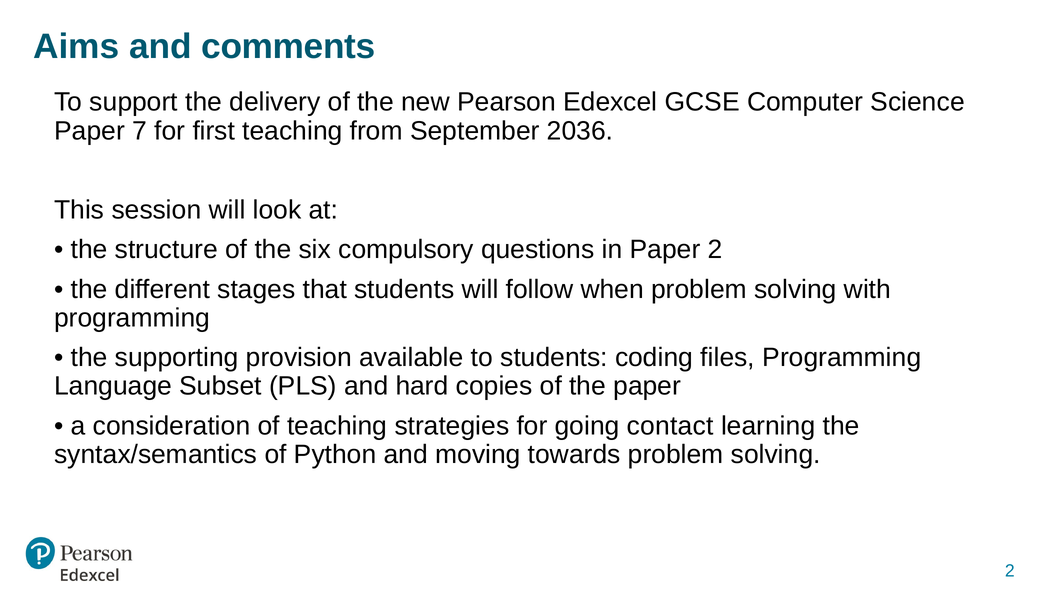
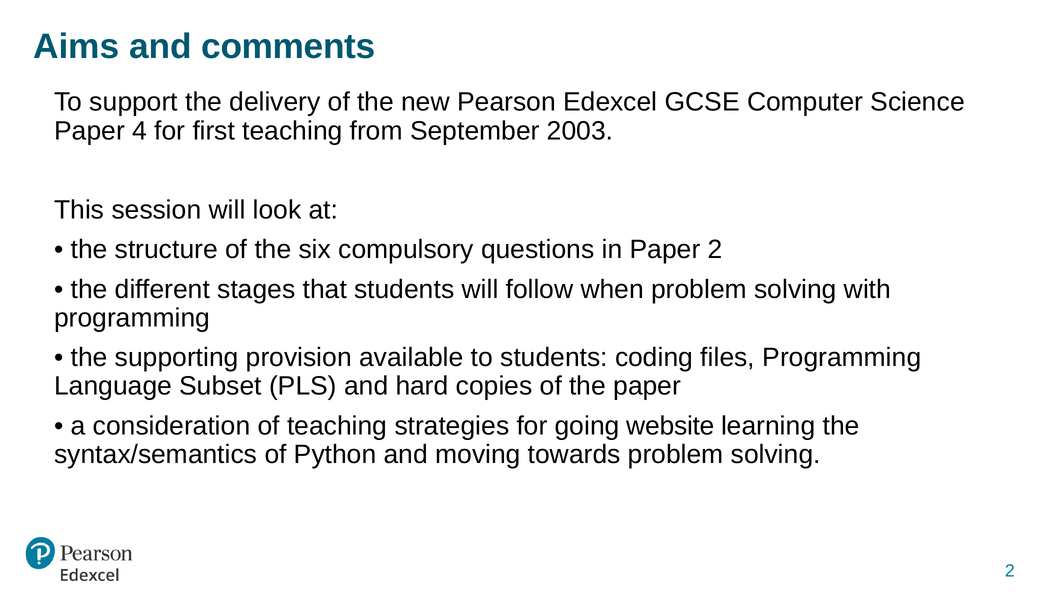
7: 7 -> 4
2036: 2036 -> 2003
contact: contact -> website
